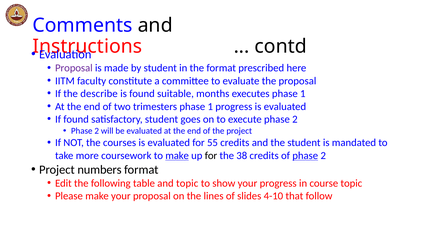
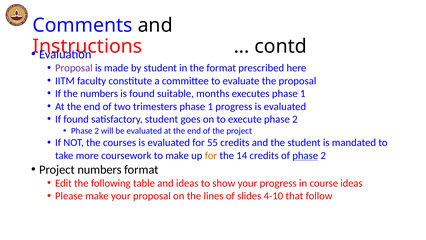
the describe: describe -> numbers
make at (177, 155) underline: present -> none
for at (211, 155) colour: black -> orange
38: 38 -> 14
and topic: topic -> ideas
course topic: topic -> ideas
